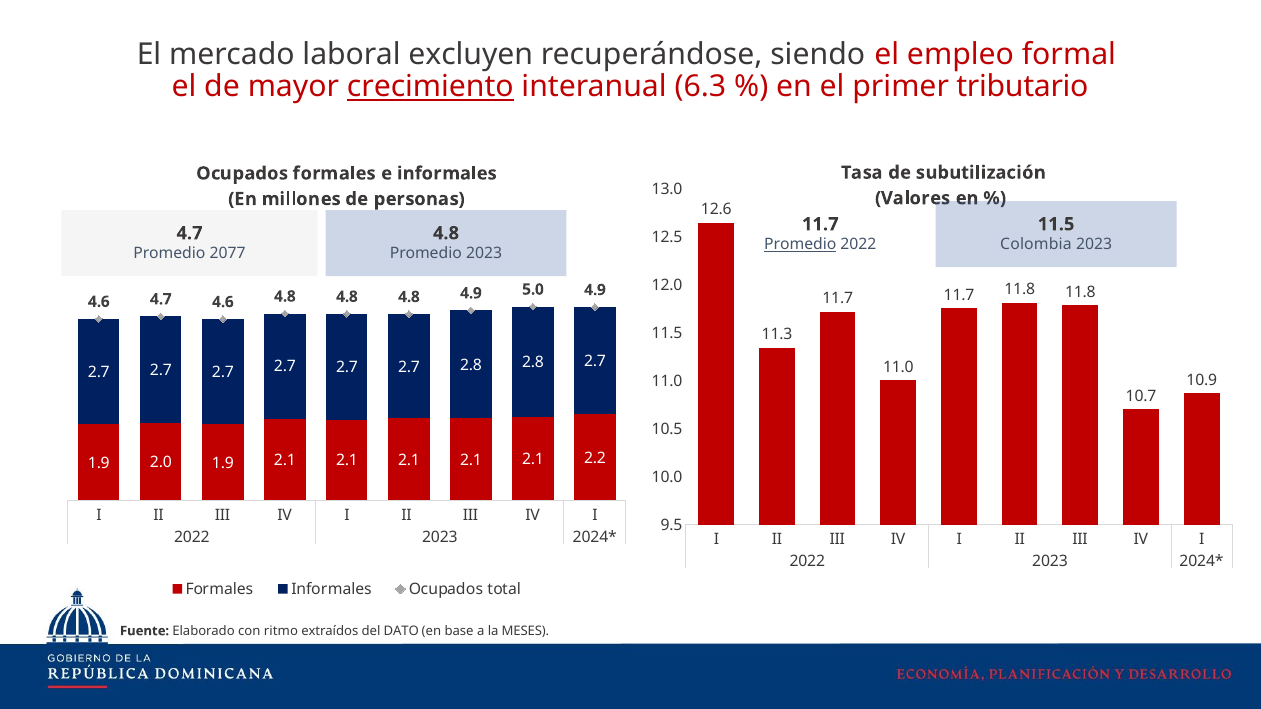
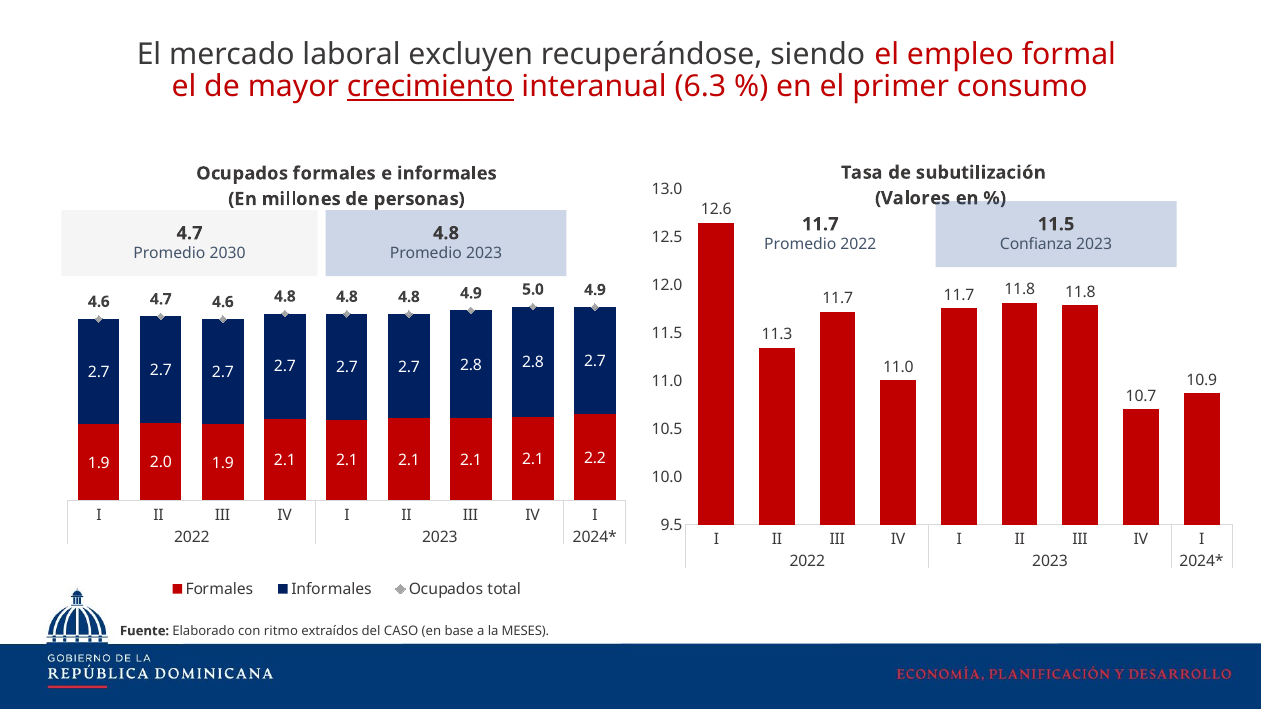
tributario: tributario -> consumo
Promedio at (800, 245) underline: present -> none
Colombia: Colombia -> Confianza
2077: 2077 -> 2030
DATO: DATO -> CASO
